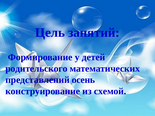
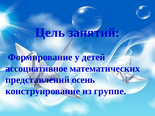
родительского: родительского -> ассоциативное
схемой: схемой -> группе
